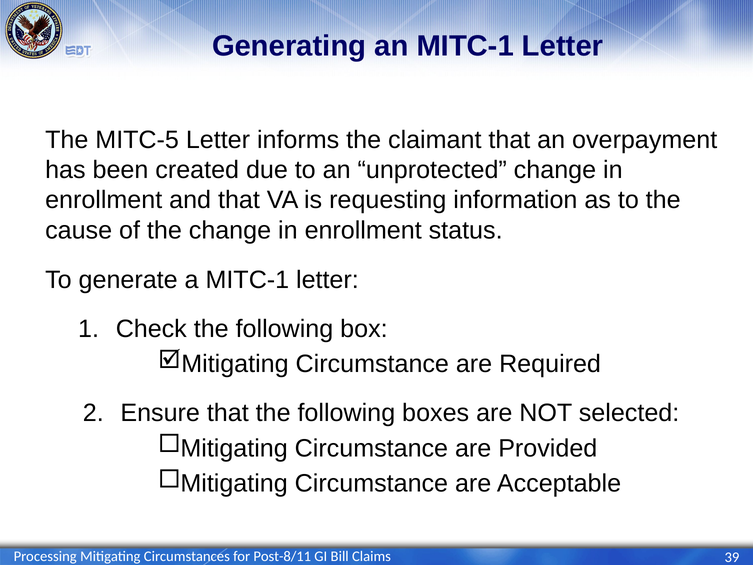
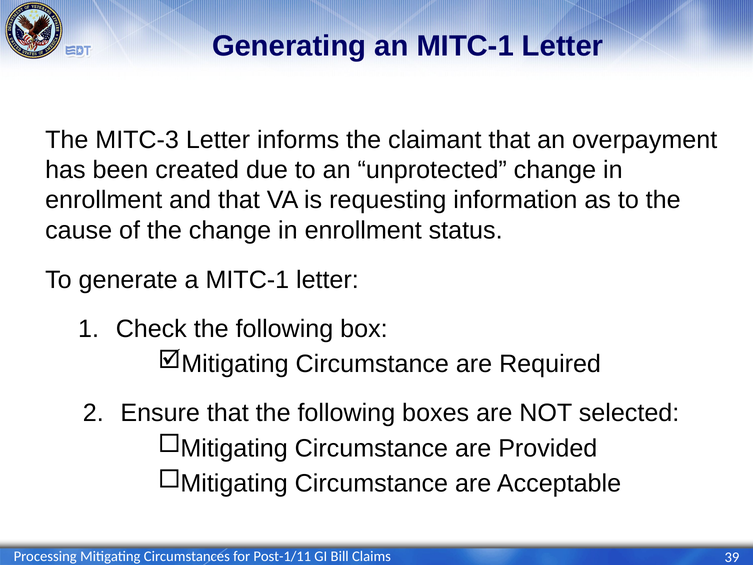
MITC-5: MITC-5 -> MITC-3
Post-8/11: Post-8/11 -> Post-1/11
